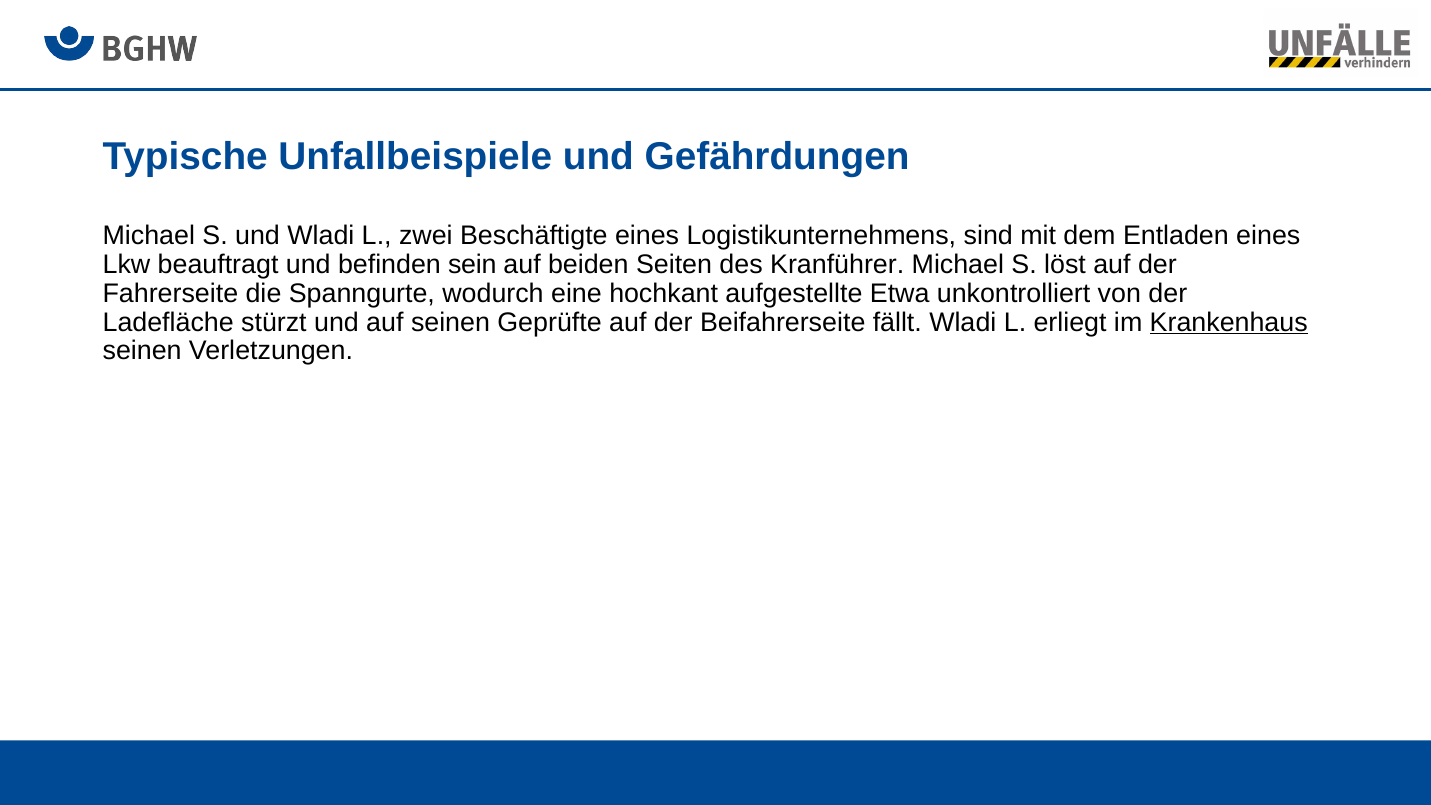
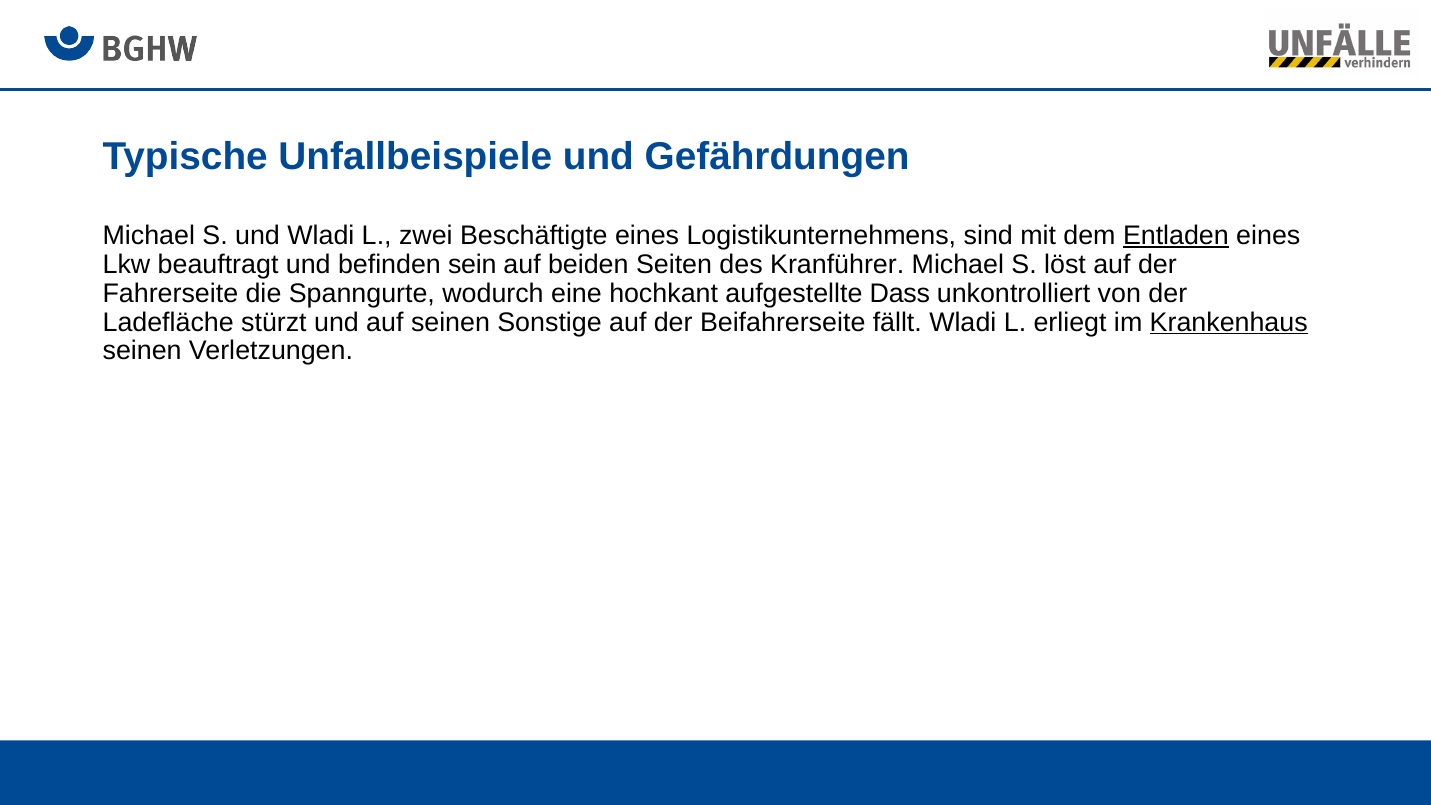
Entladen underline: none -> present
Etwa: Etwa -> Dass
Geprüfte: Geprüfte -> Sonstige
